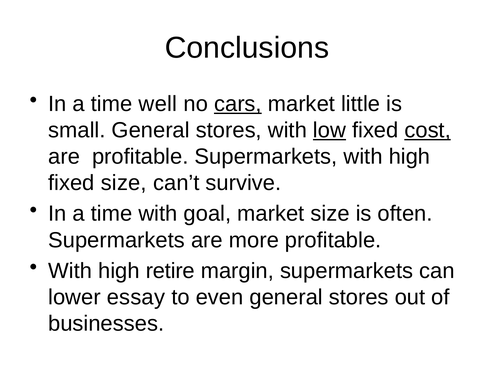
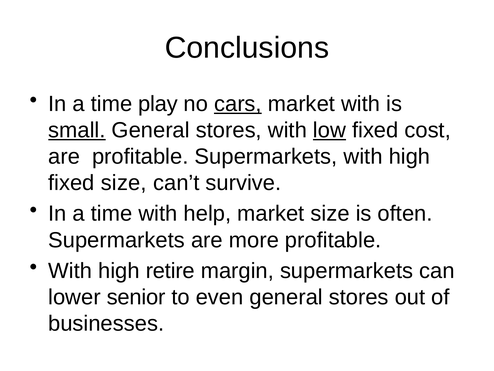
well: well -> play
market little: little -> with
small underline: none -> present
cost underline: present -> none
goal: goal -> help
essay: essay -> senior
